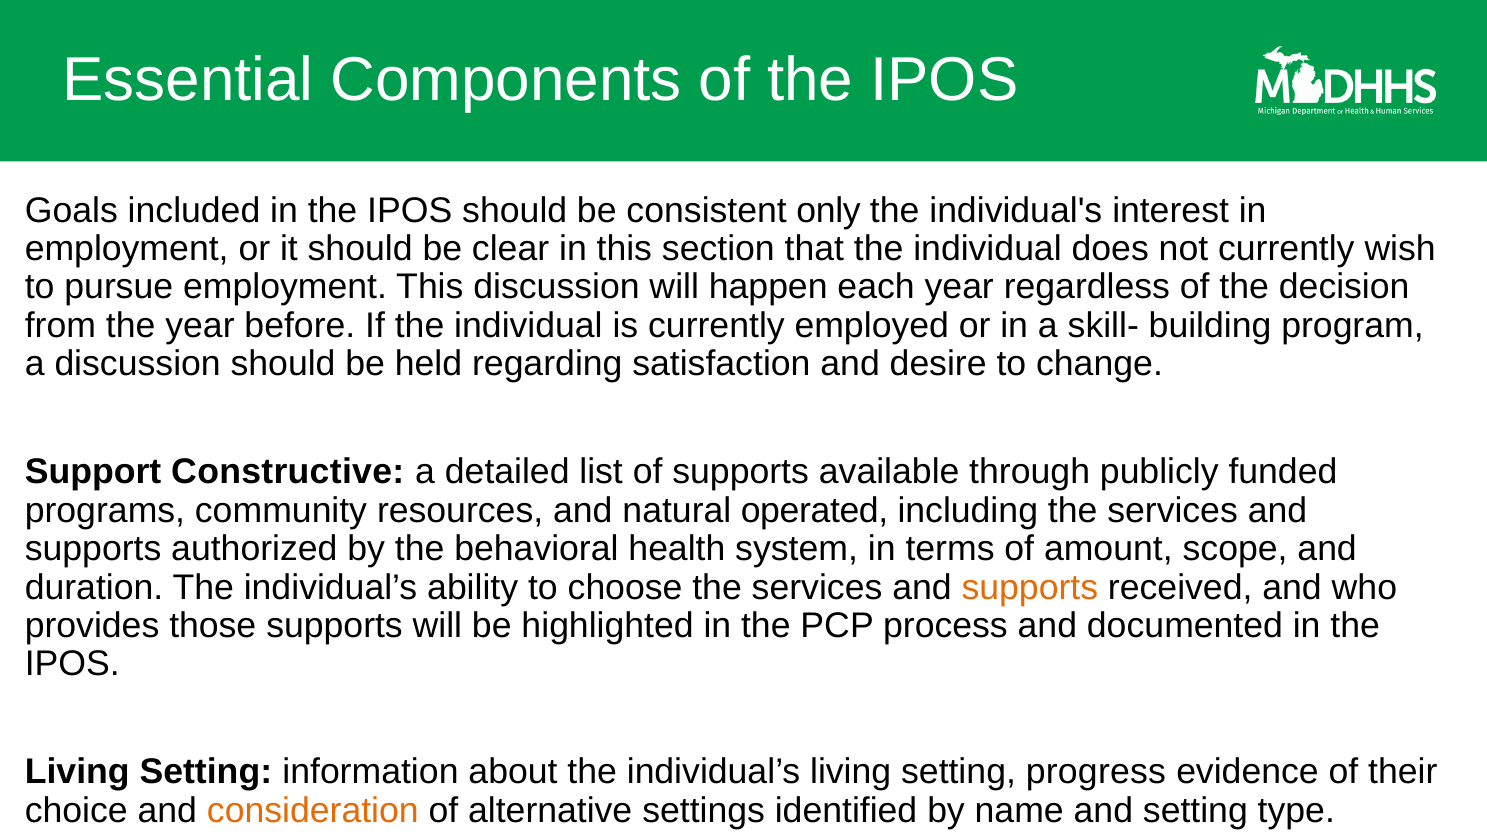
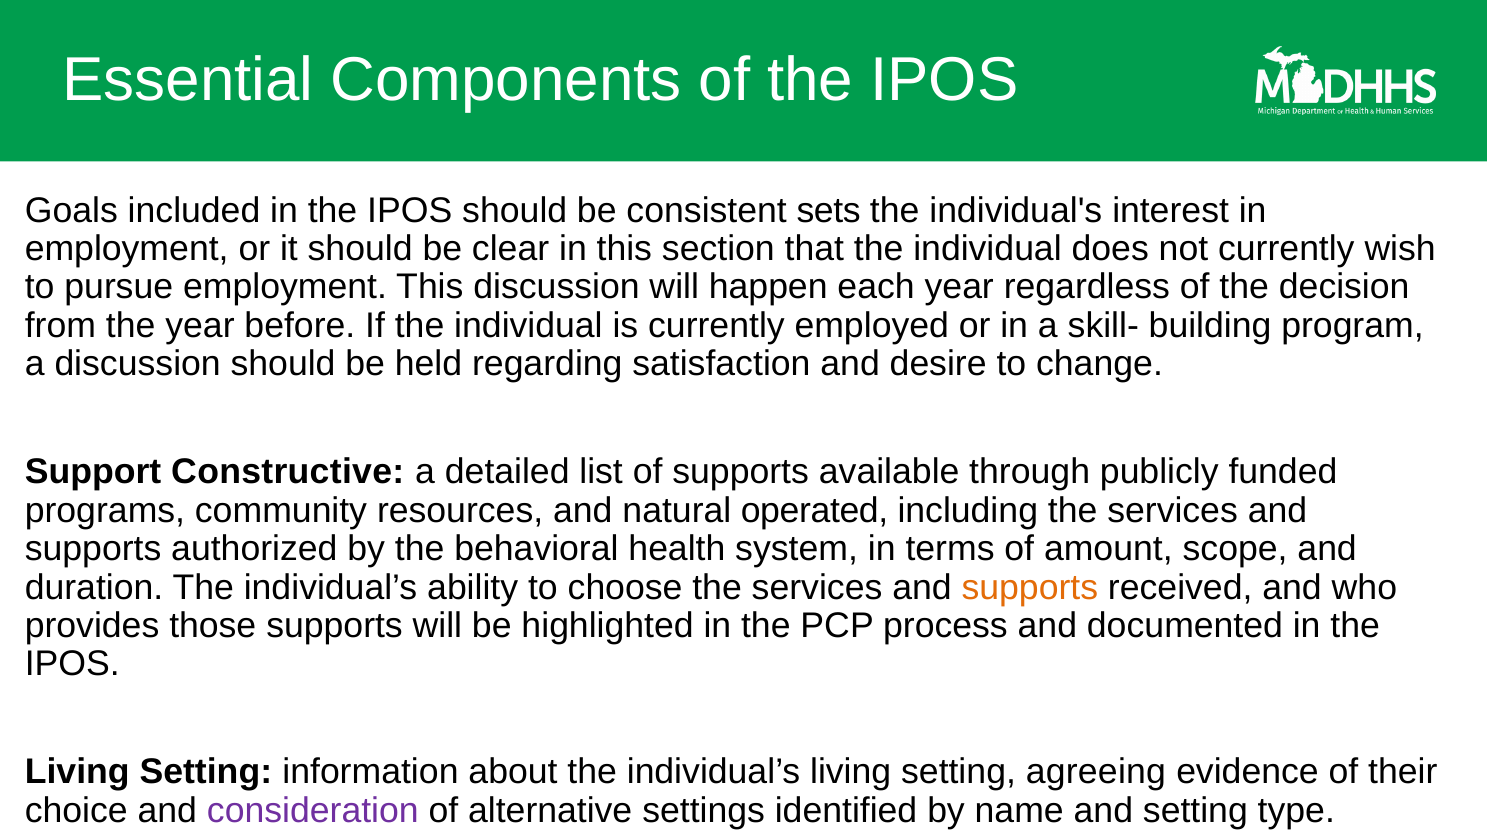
only: only -> sets
progress: progress -> agreeing
consideration colour: orange -> purple
